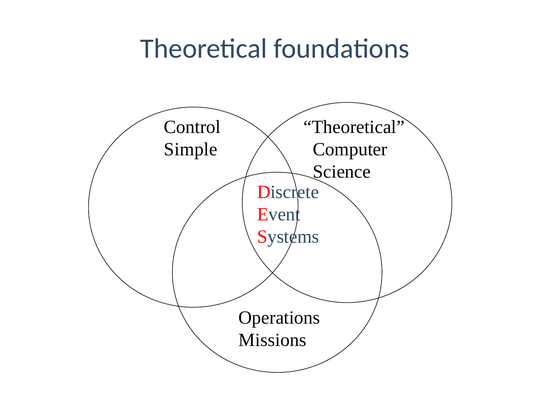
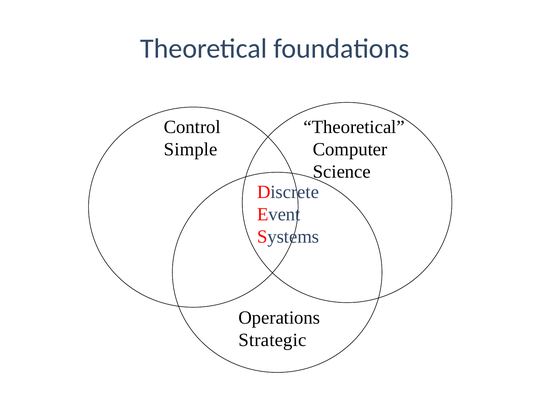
Missions: Missions -> Strategic
